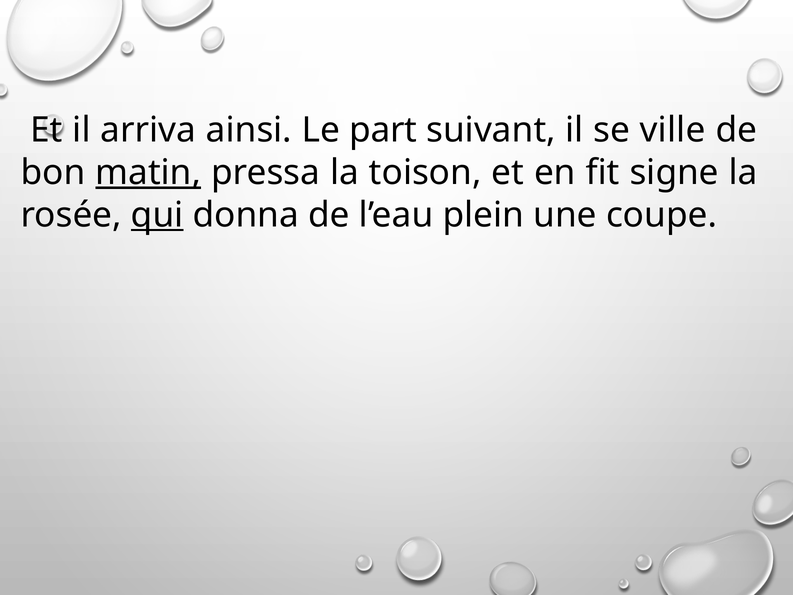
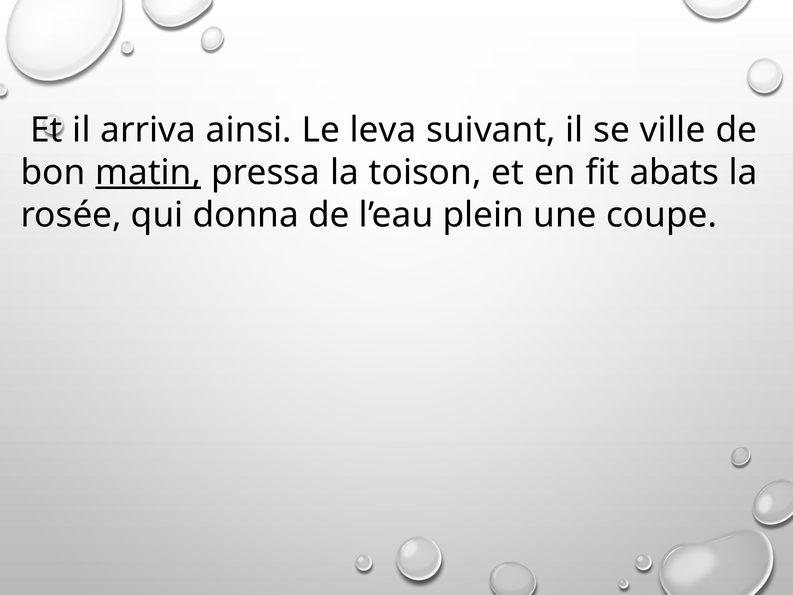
part: part -> leva
signe: signe -> abats
qui underline: present -> none
